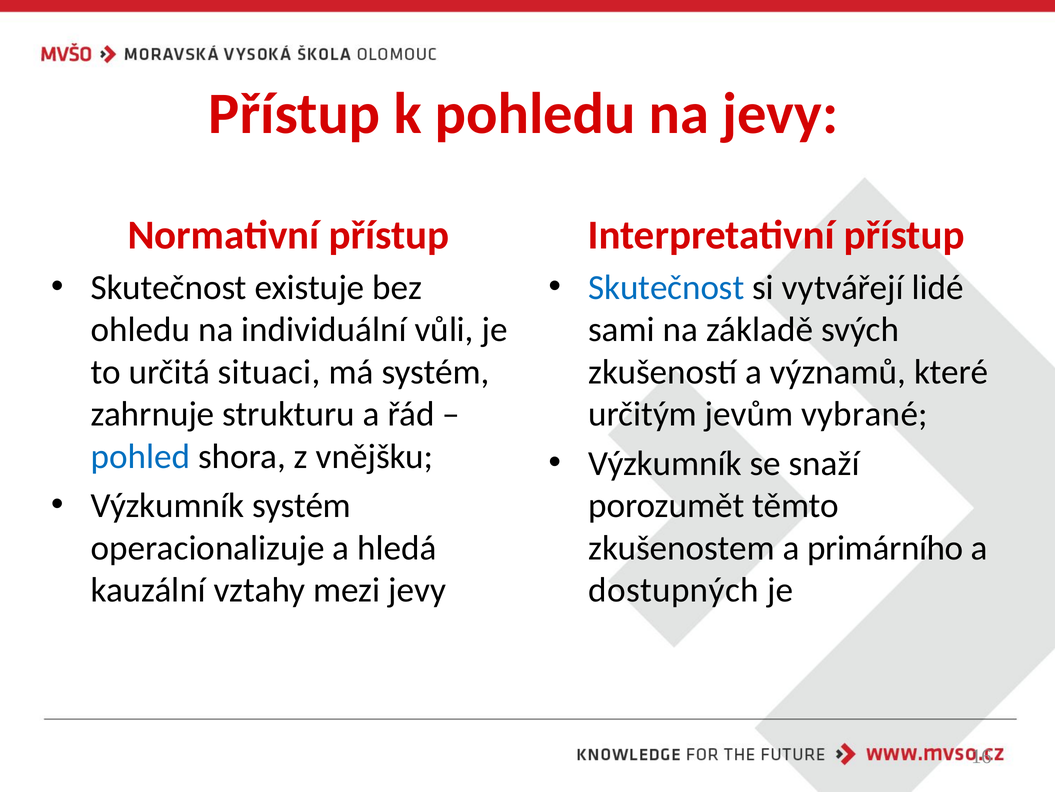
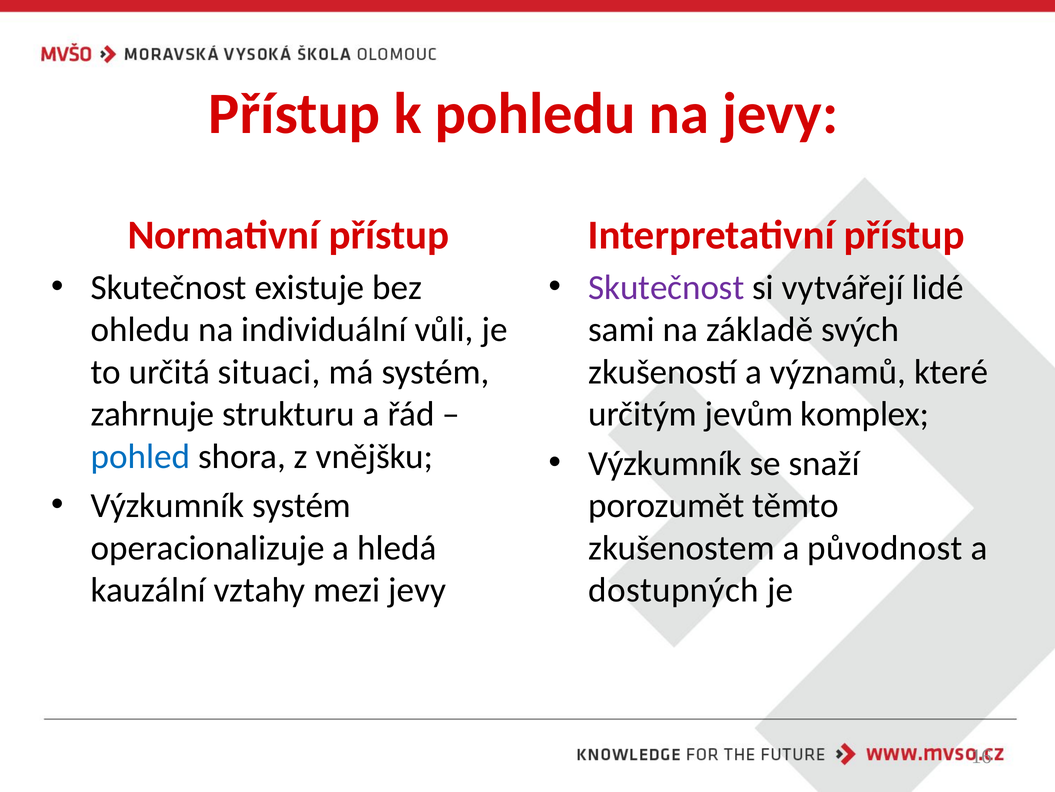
Skutečnost at (666, 287) colour: blue -> purple
vybrané: vybrané -> komplex
primárního: primárního -> původnost
